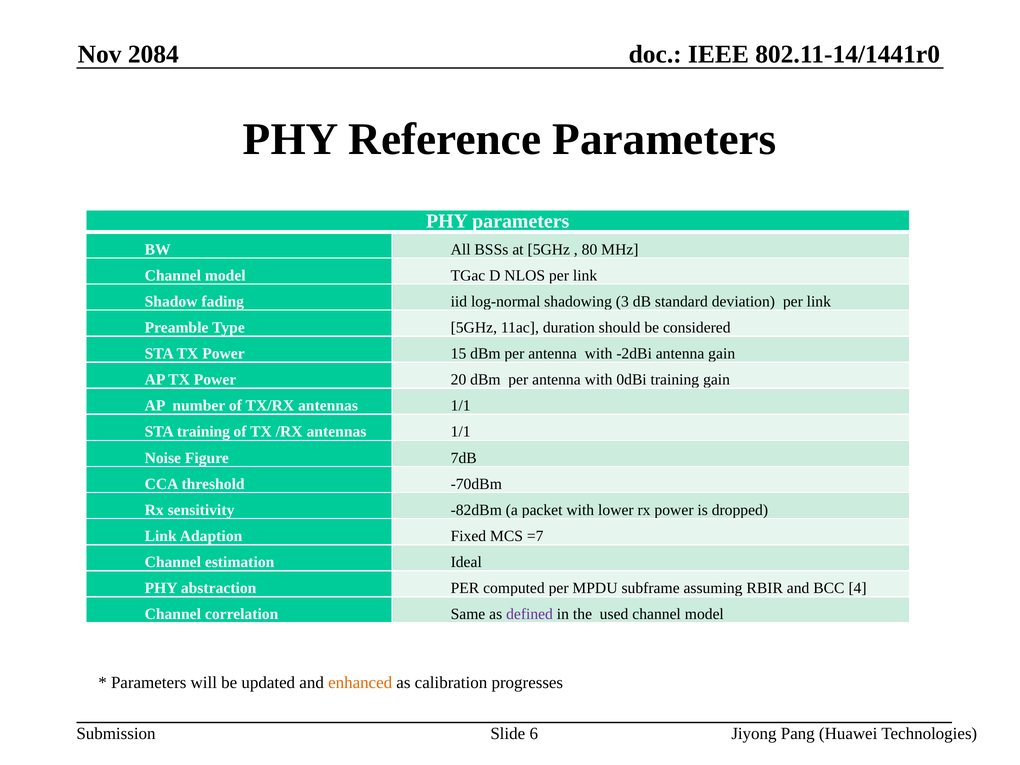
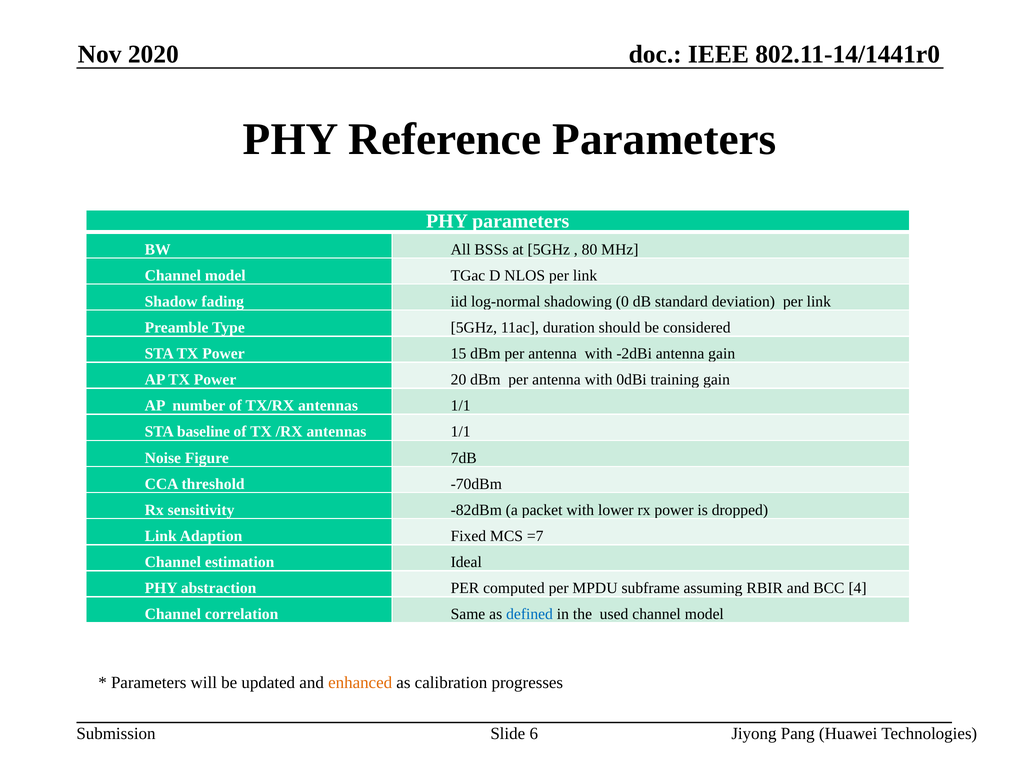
2084: 2084 -> 2020
3: 3 -> 0
STA training: training -> baseline
defined colour: purple -> blue
